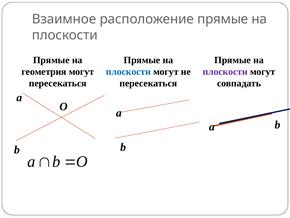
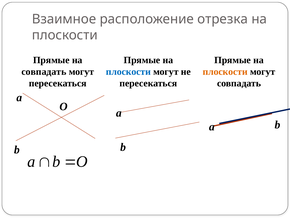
расположение прямые: прямые -> отрезка
геометрия at (44, 72): геометрия -> совпадать
плоскости at (225, 72) colour: purple -> orange
